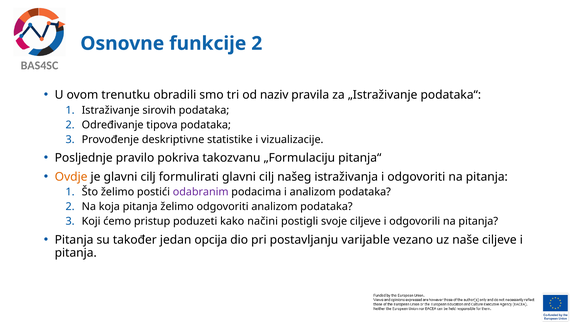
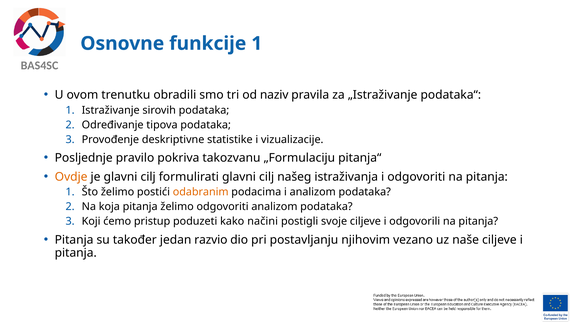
funkcije 2: 2 -> 1
odabranim colour: purple -> orange
opcija: opcija -> razvio
varijable: varijable -> njihovim
